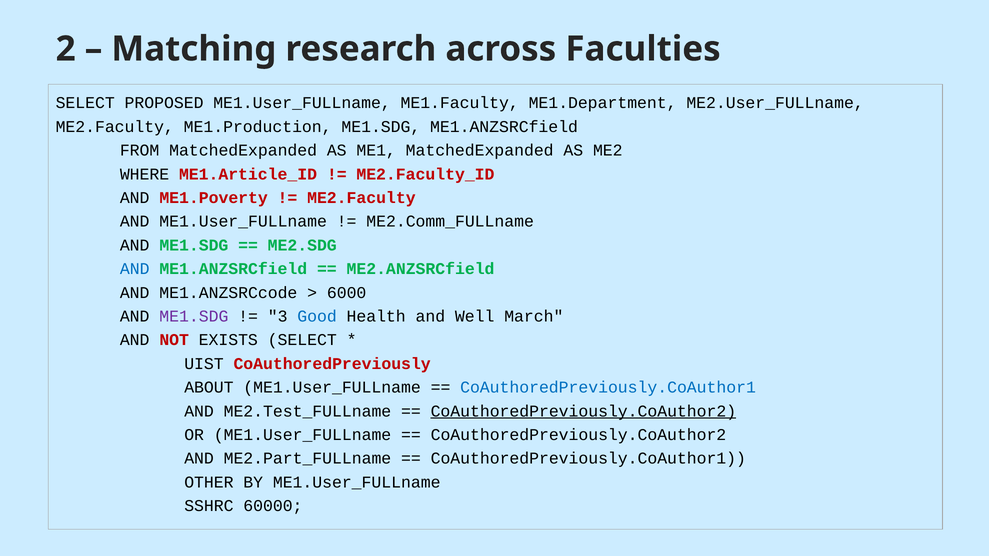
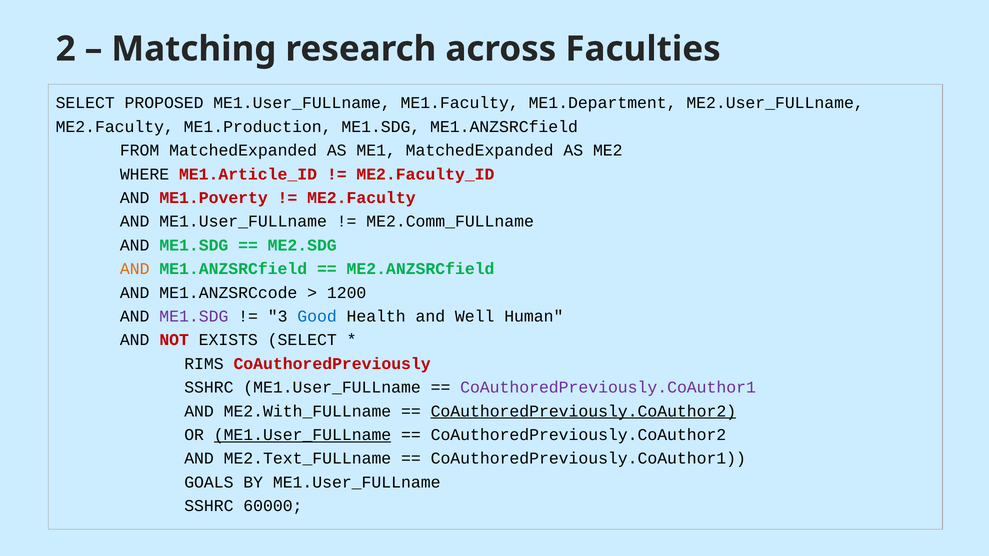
AND at (135, 269) colour: blue -> orange
6000: 6000 -> 1200
March: March -> Human
UIST: UIST -> RIMS
ABOUT at (209, 388): ABOUT -> SSHRC
CoAuthoredPreviously.CoAuthor1 at (608, 388) colour: blue -> purple
ME2.Test_FULLname: ME2.Test_FULLname -> ME2.With_FULLname
ME1.User_FULLname at (303, 435) underline: none -> present
ME2.Part_FULLname: ME2.Part_FULLname -> ME2.Text_FULLname
OTHER: OTHER -> GOALS
